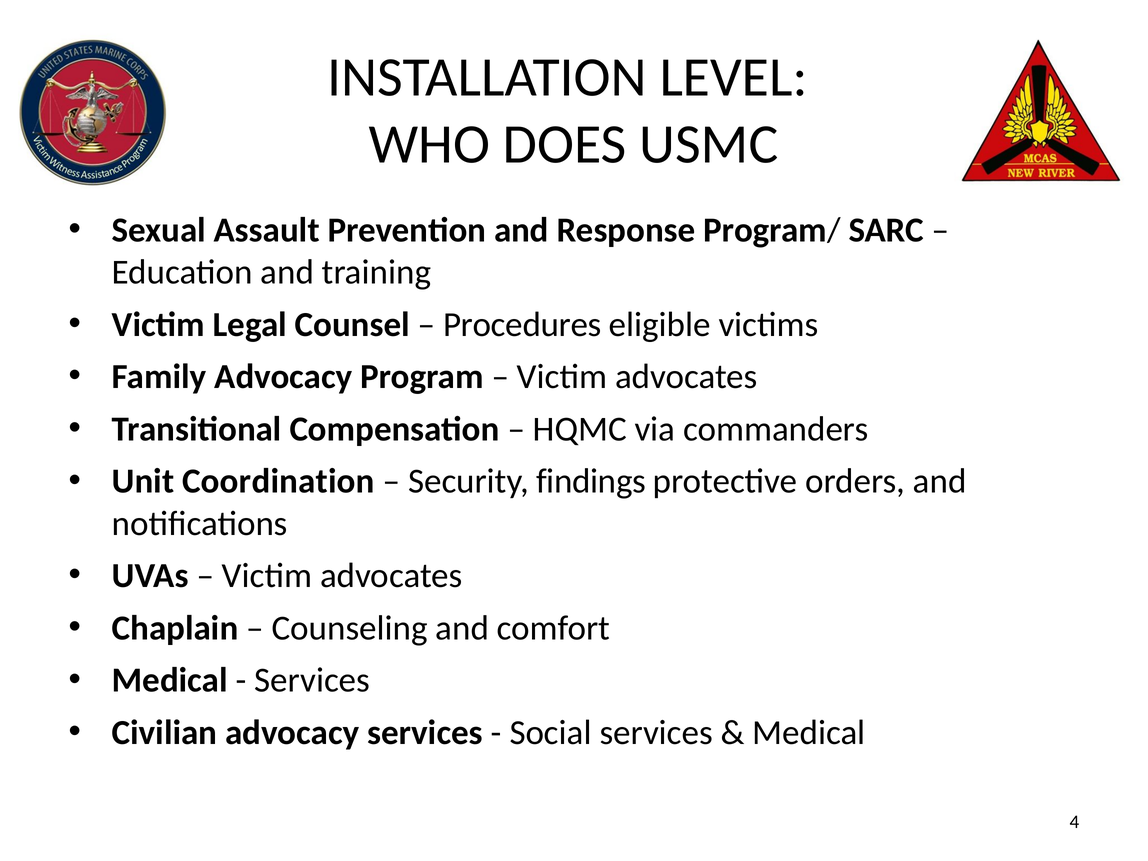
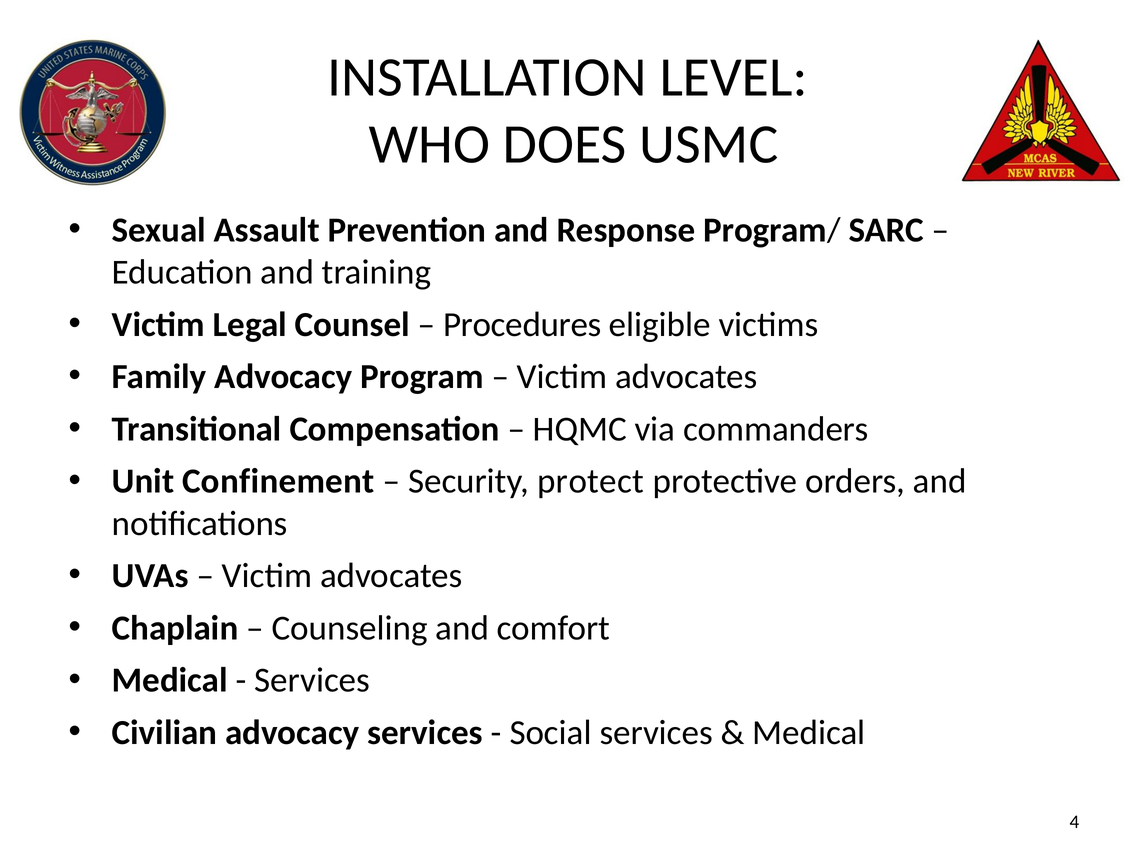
Coordination: Coordination -> Confinement
findings: findings -> protect
